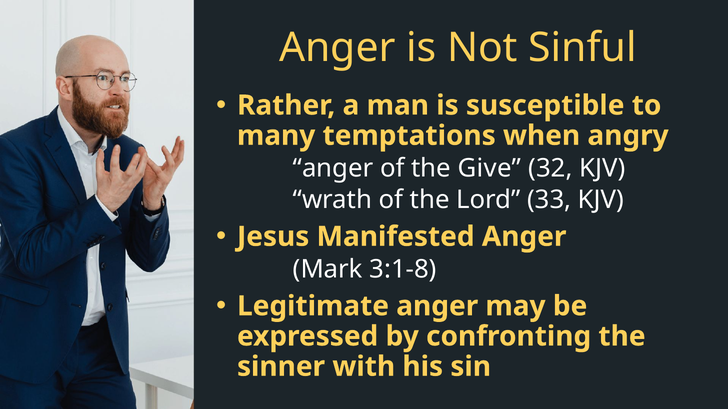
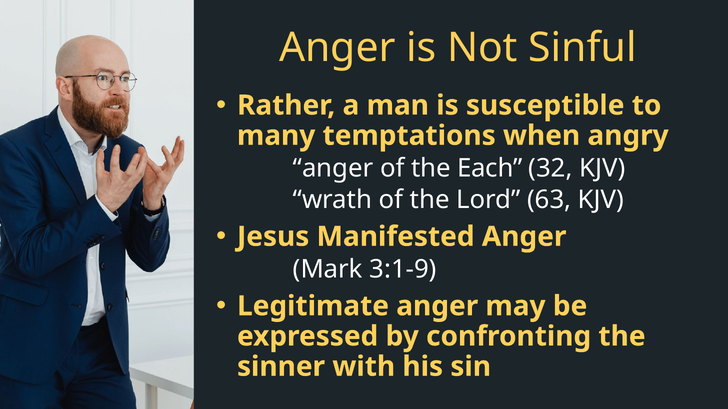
Give: Give -> Each
33: 33 -> 63
3:1-8: 3:1-8 -> 3:1-9
